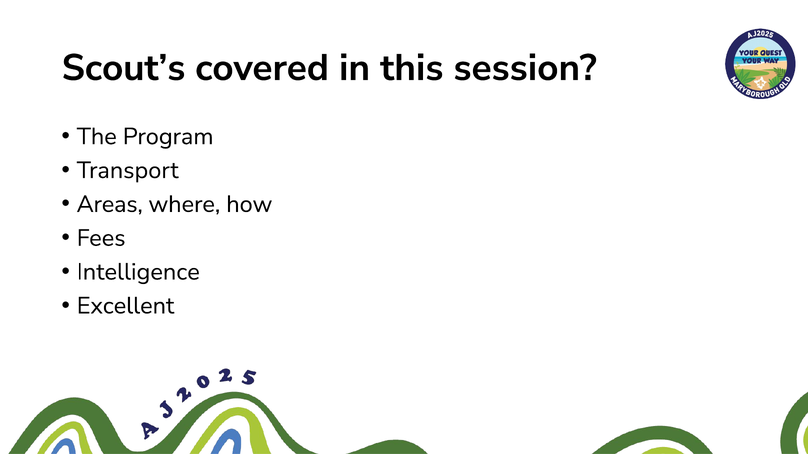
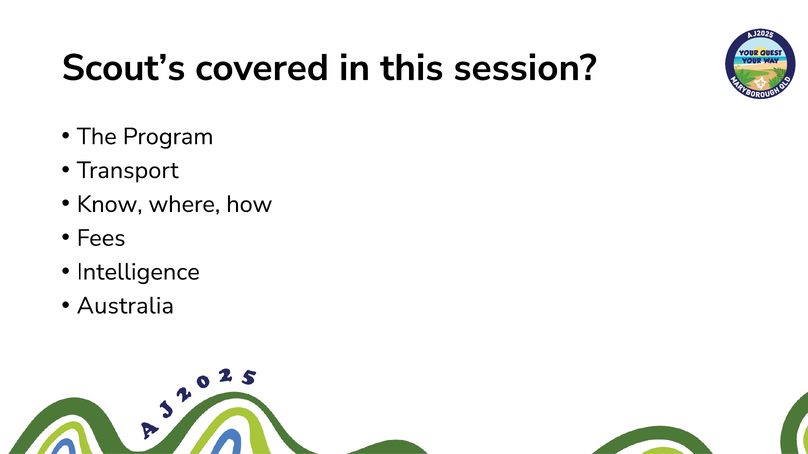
Areas: Areas -> Know
Excellent: Excellent -> Australia
